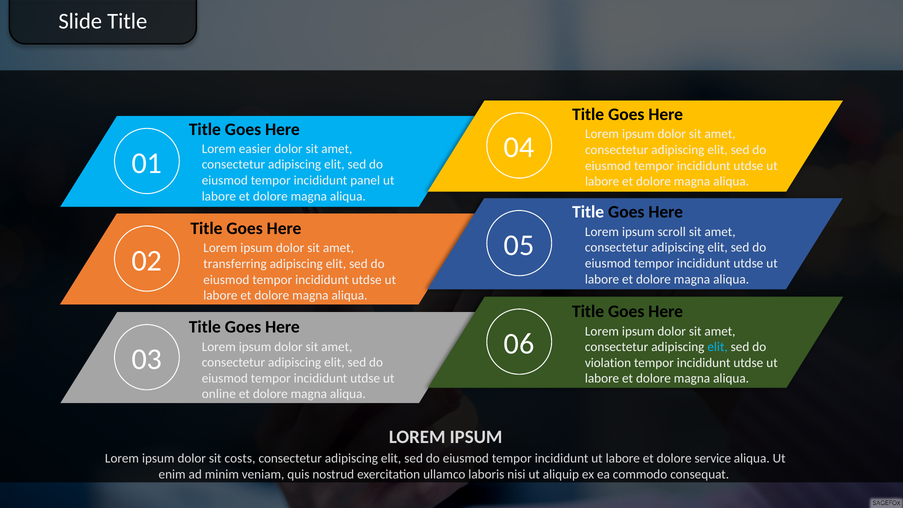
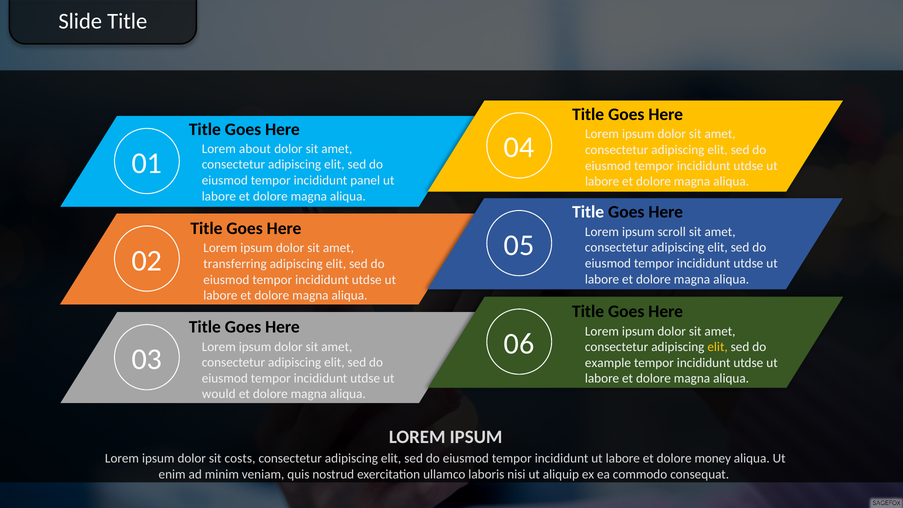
easier: easier -> about
elit at (718, 347) colour: light blue -> yellow
violation: violation -> example
online: online -> would
service: service -> money
